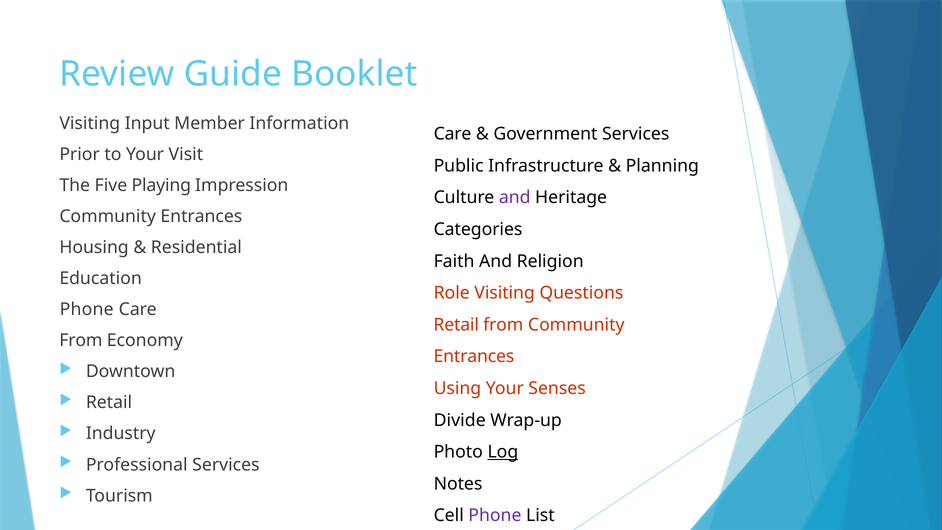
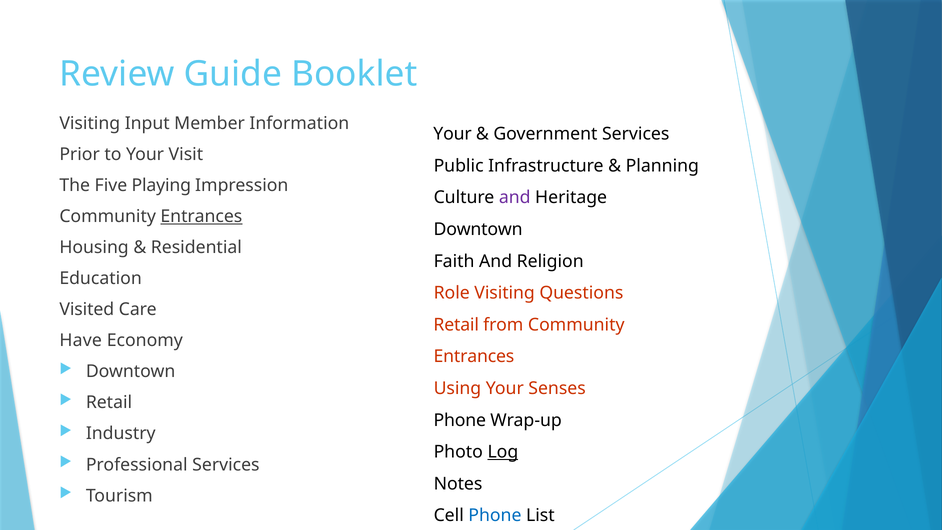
Care at (453, 134): Care -> Your
Entrances at (201, 216) underline: none -> present
Categories at (478, 229): Categories -> Downtown
Phone at (87, 310): Phone -> Visited
From at (81, 341): From -> Have
Divide at (460, 420): Divide -> Phone
Phone at (495, 515) colour: purple -> blue
